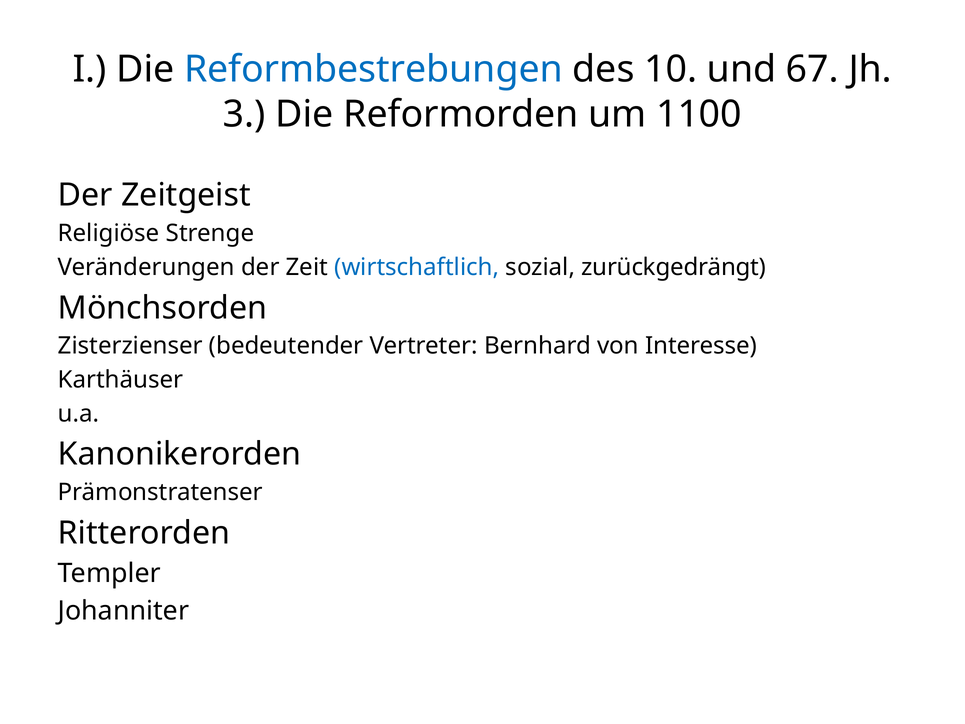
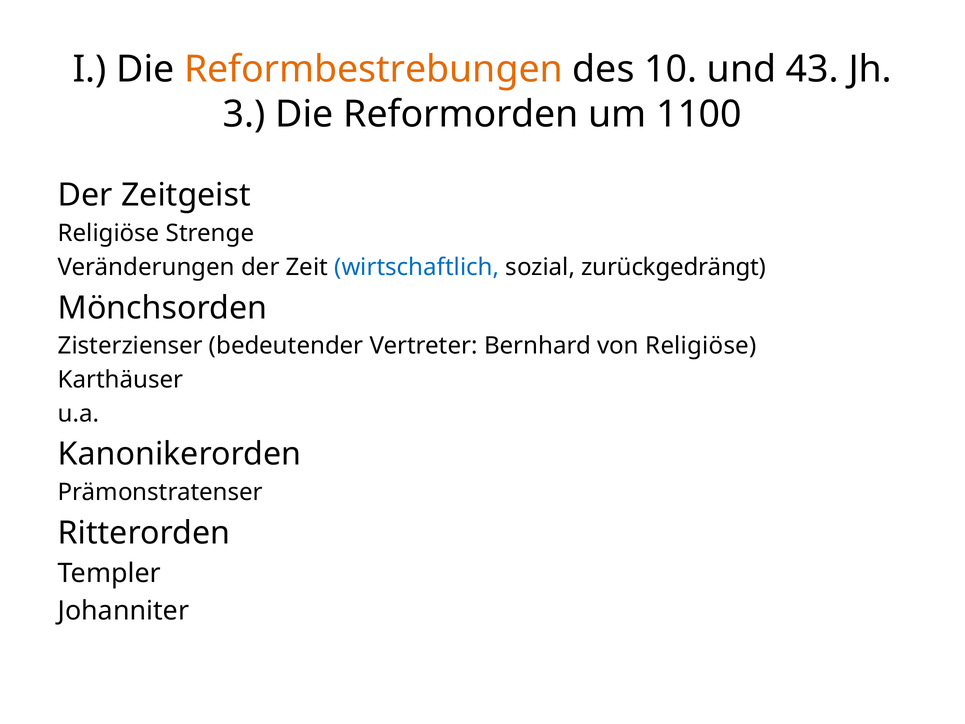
Reformbestrebungen colour: blue -> orange
67: 67 -> 43
von Interesse: Interesse -> Religiöse
